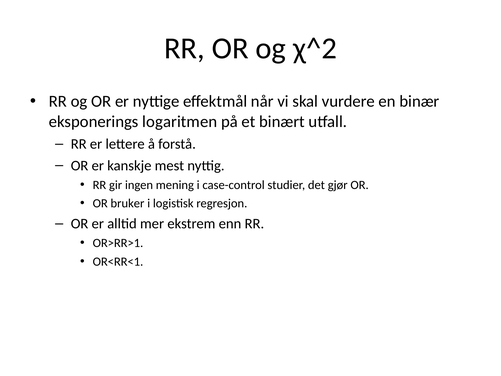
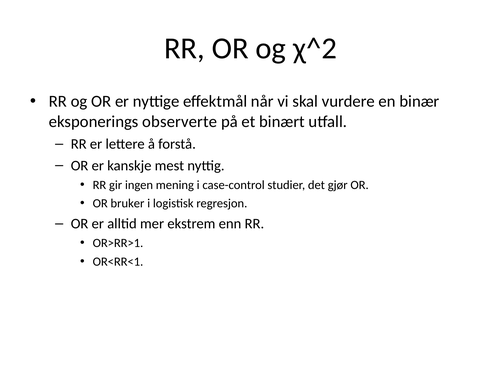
logaritmen: logaritmen -> observerte
